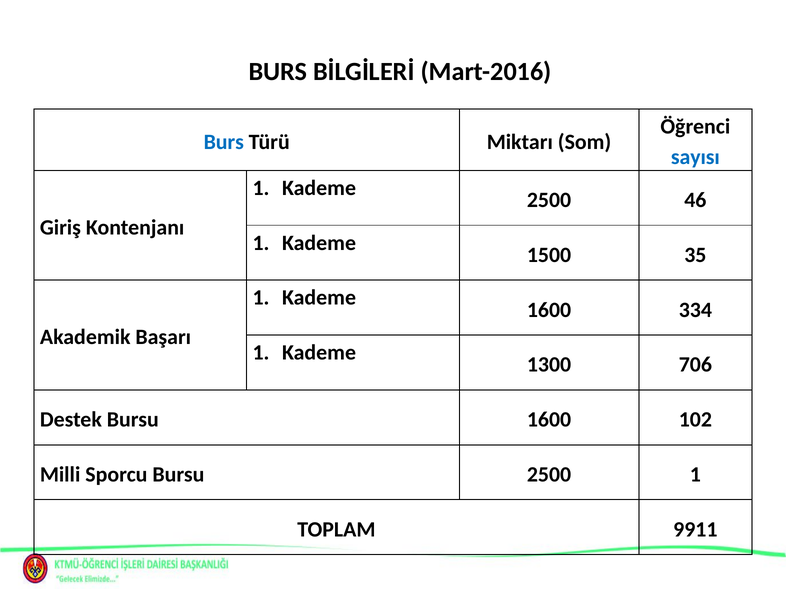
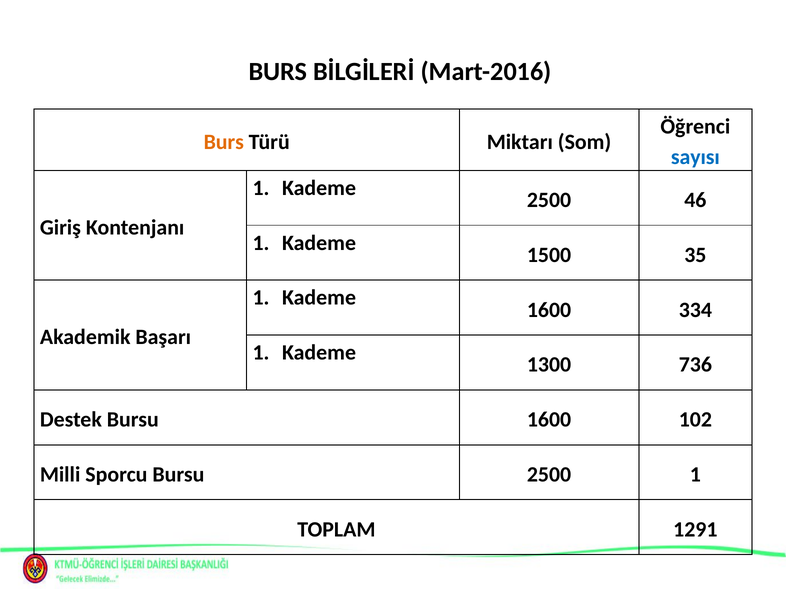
Burs at (224, 142) colour: blue -> orange
706: 706 -> 736
9911: 9911 -> 1291
